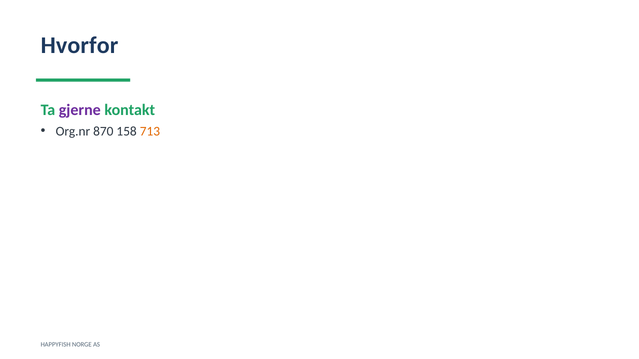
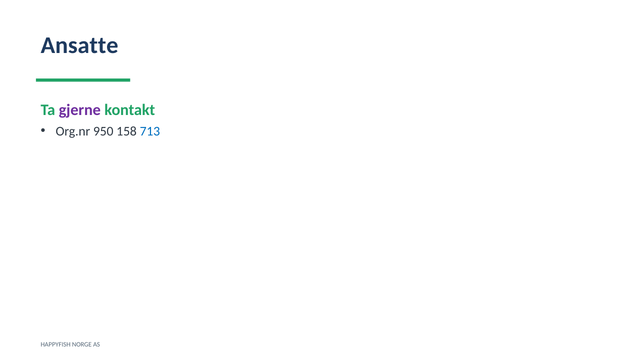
Hvorfor: Hvorfor -> Ansatte
870: 870 -> 950
713 colour: orange -> blue
